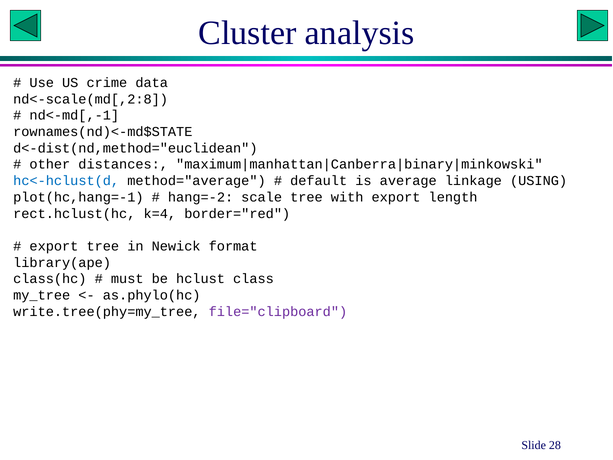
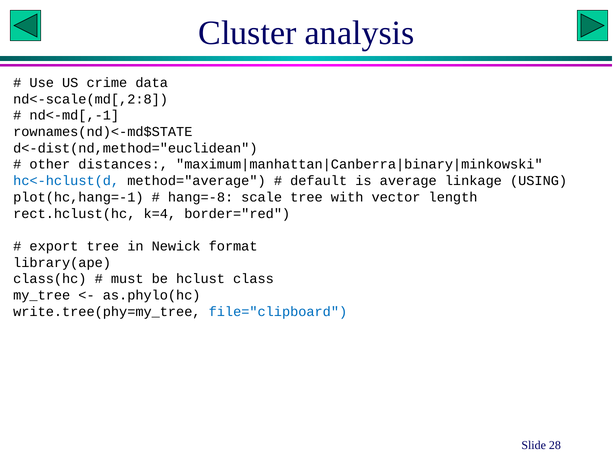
hang=-2: hang=-2 -> hang=-8
with export: export -> vector
file="clipboard colour: purple -> blue
